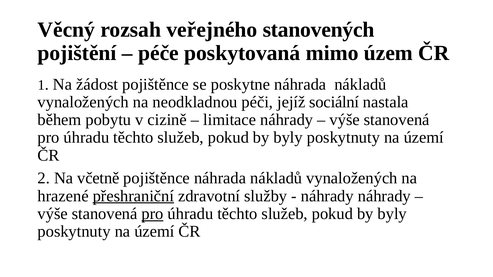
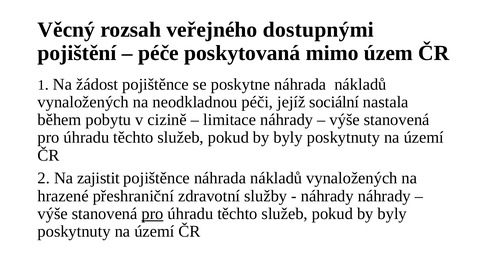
stanovených: stanovených -> dostupnými
včetně: včetně -> zajistit
přeshraniční underline: present -> none
